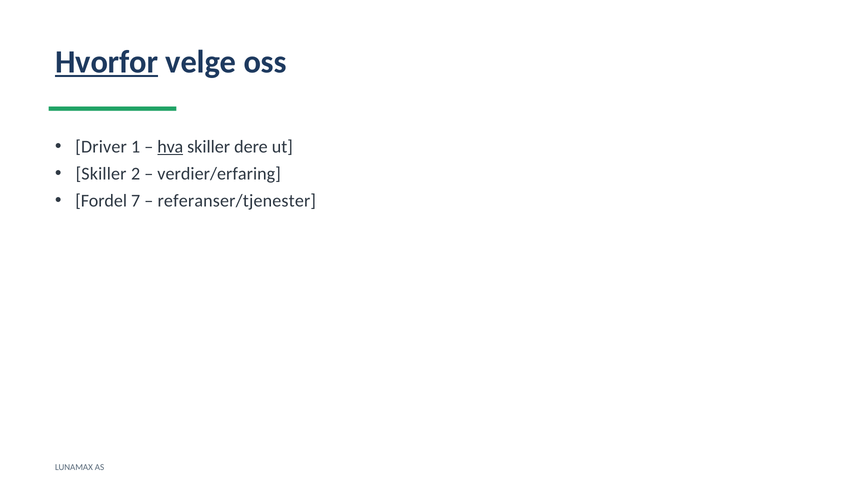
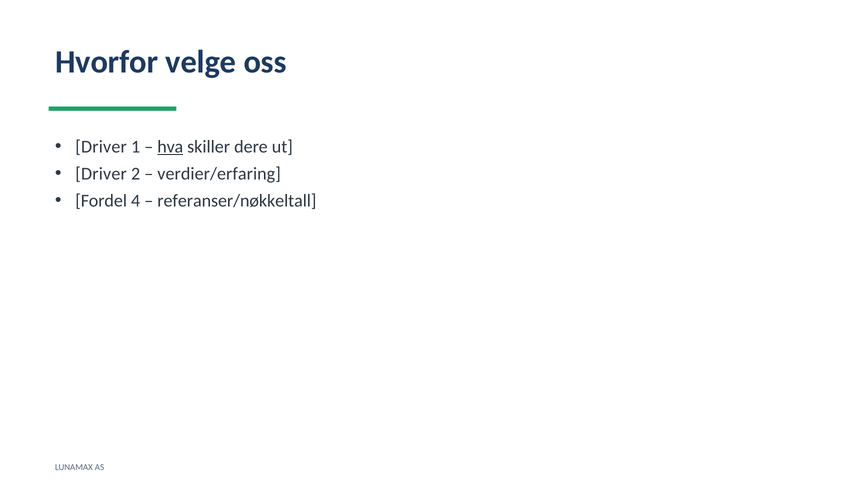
Hvorfor underline: present -> none
Skiller at (101, 174): Skiller -> Driver
7: 7 -> 4
referanser/tjenester: referanser/tjenester -> referanser/nøkkeltall
